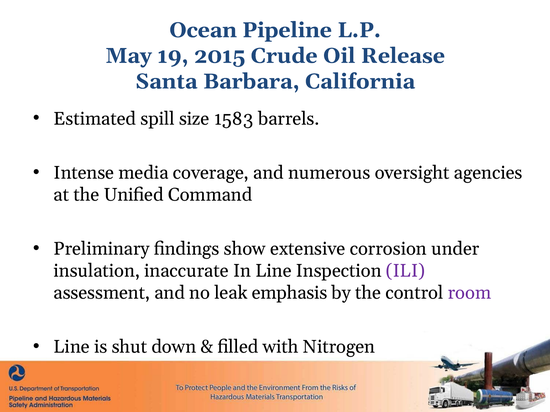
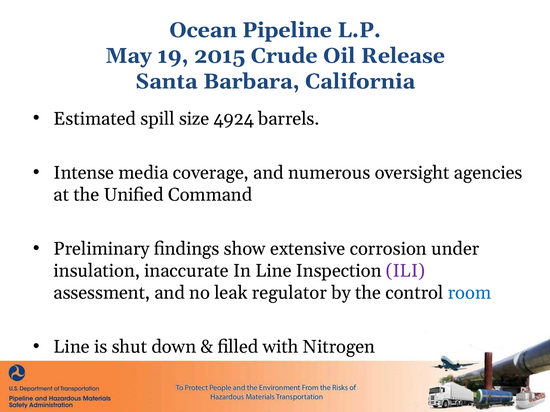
1583: 1583 -> 4924
emphasis: emphasis -> regulator
room colour: purple -> blue
